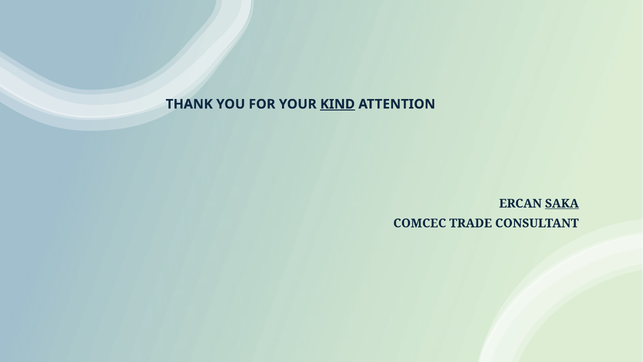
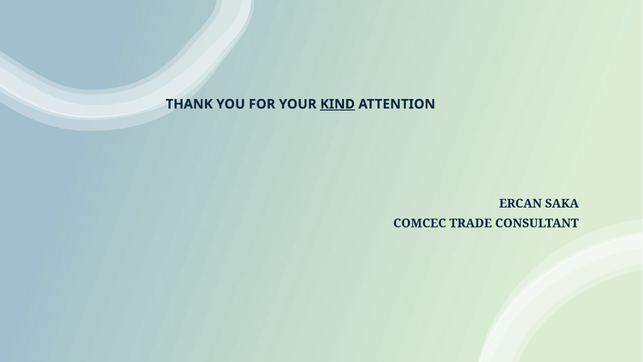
SAKA underline: present -> none
